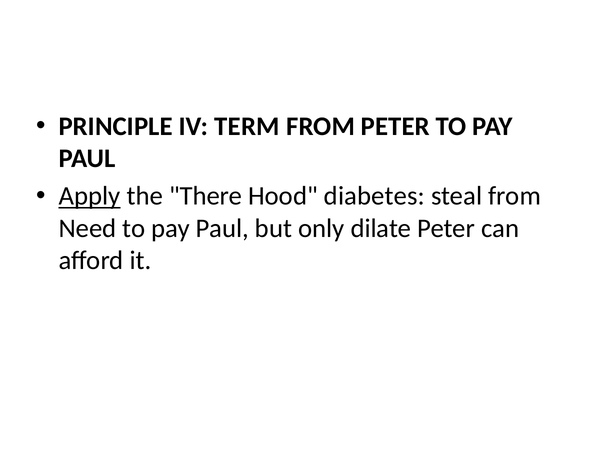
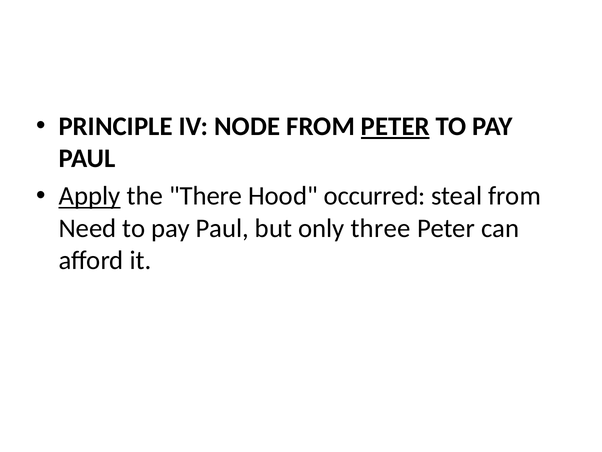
TERM: TERM -> NODE
PETER at (395, 126) underline: none -> present
diabetes: diabetes -> occurred
dilate: dilate -> three
